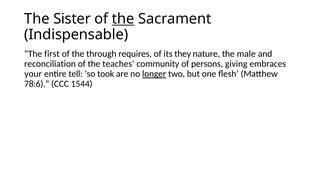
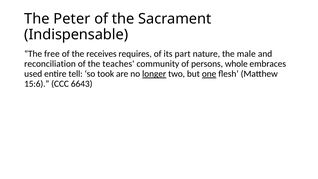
Sister: Sister -> Peter
the at (123, 19) underline: present -> none
first: first -> free
through: through -> receives
they: they -> part
giving: giving -> whole
your: your -> used
one underline: none -> present
78:6: 78:6 -> 15:6
1544: 1544 -> 6643
